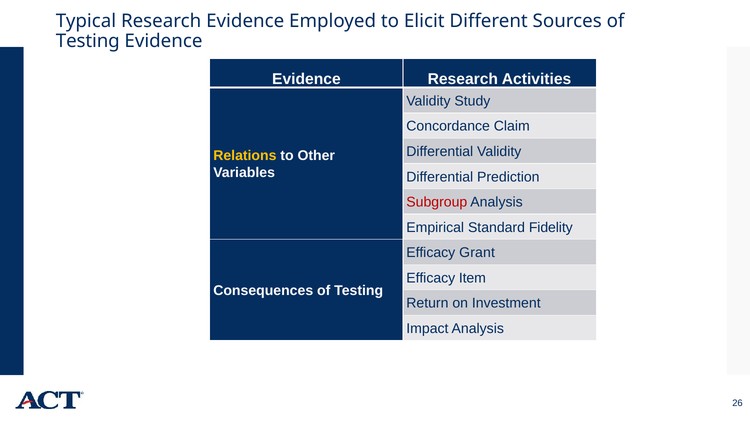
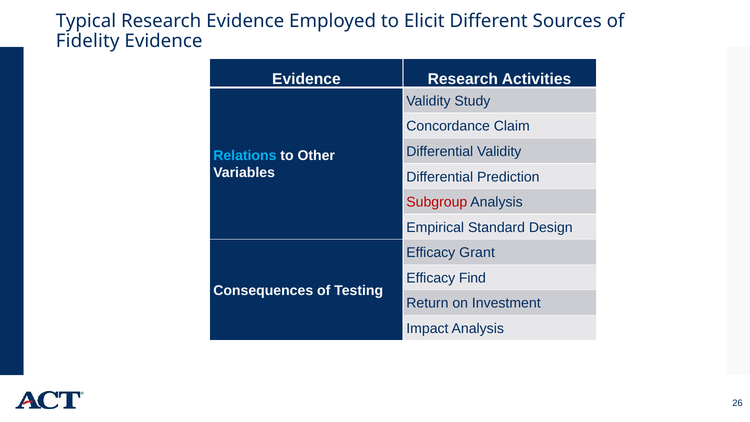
Testing at (88, 41): Testing -> Fidelity
Relations colour: yellow -> light blue
Fidelity: Fidelity -> Design
Item: Item -> Find
